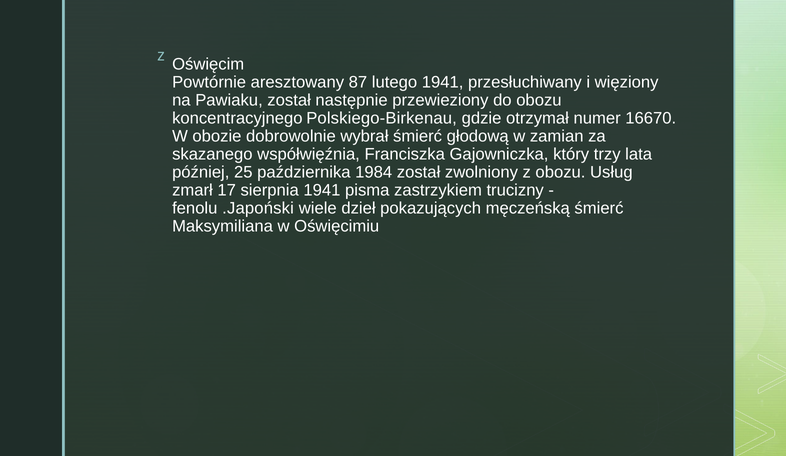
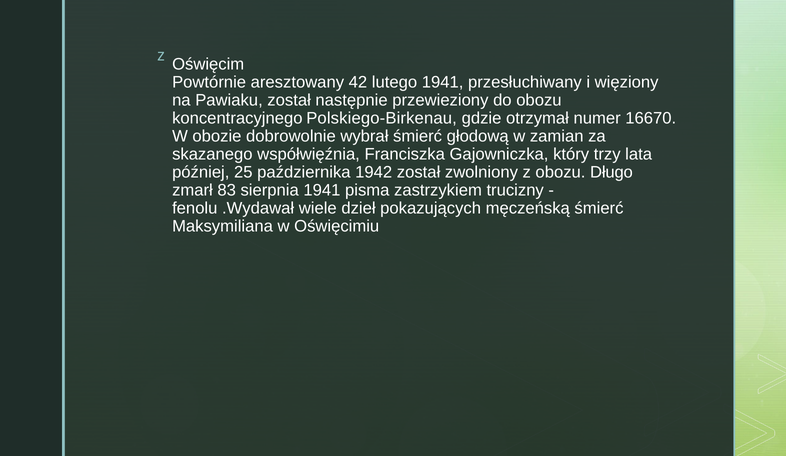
87: 87 -> 42
1984: 1984 -> 1942
Usług: Usług -> Długo
17: 17 -> 83
.Japoński: .Japoński -> .Wydawał
